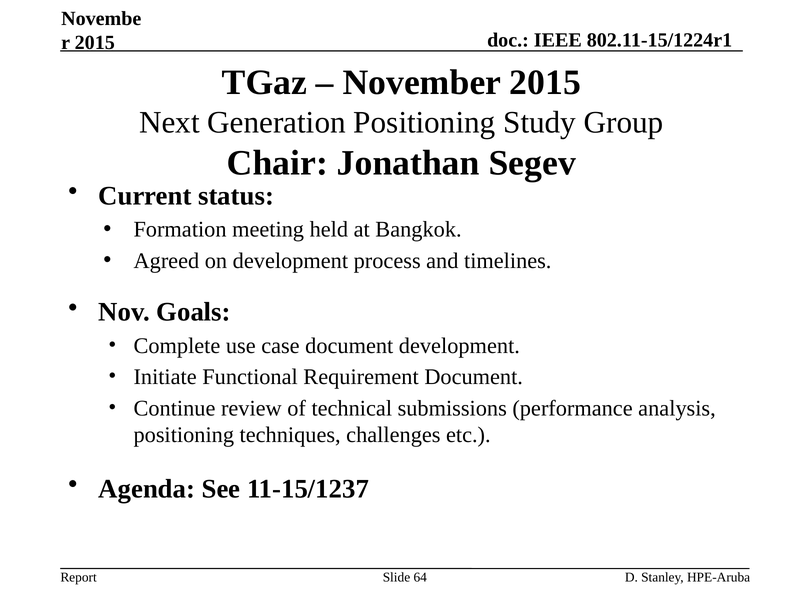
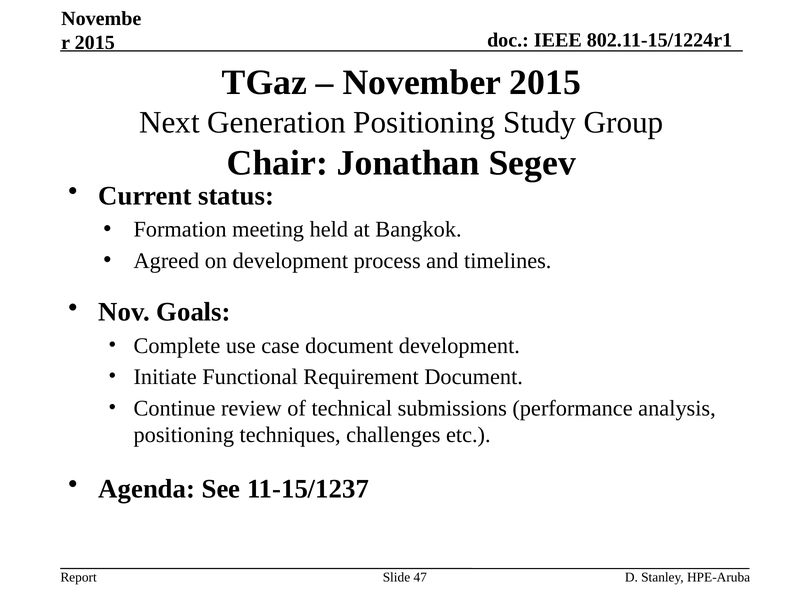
64: 64 -> 47
